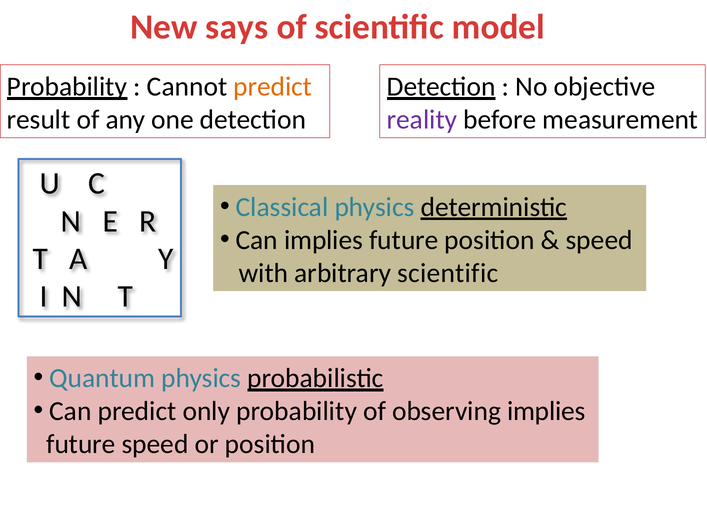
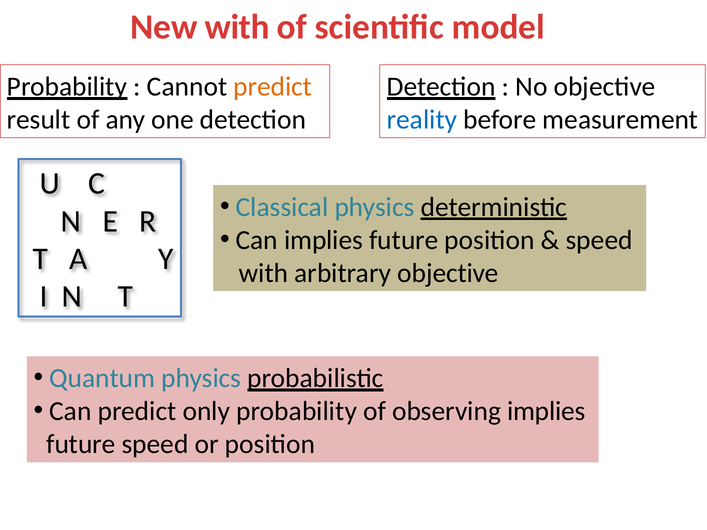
New says: says -> with
reality colour: purple -> blue
arbitrary scientific: scientific -> objective
